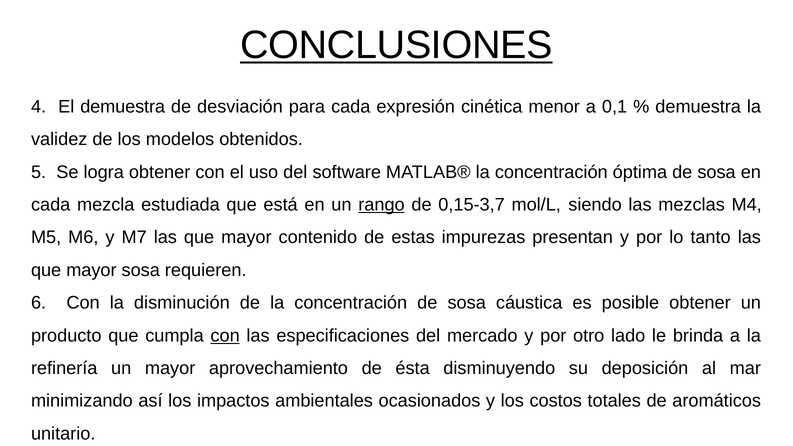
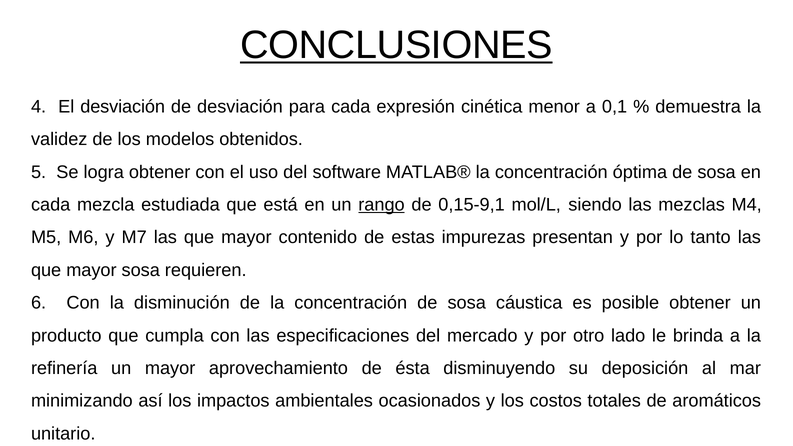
El demuestra: demuestra -> desviación
0,15-3,7: 0,15-3,7 -> 0,15-9,1
con at (225, 336) underline: present -> none
